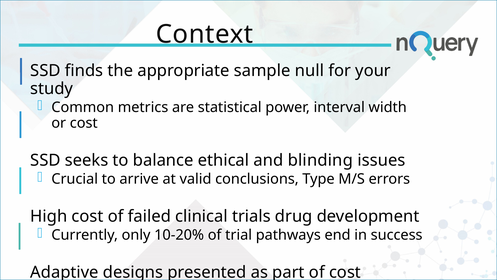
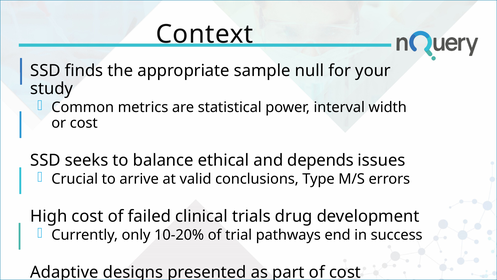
blinding: blinding -> depends
